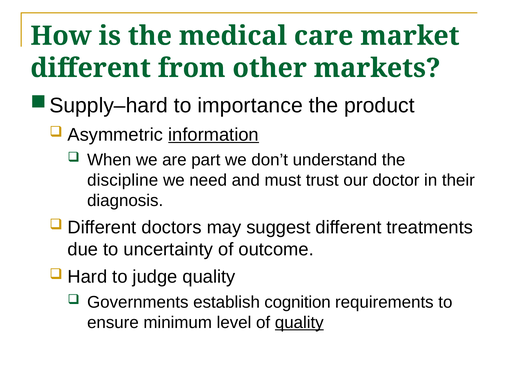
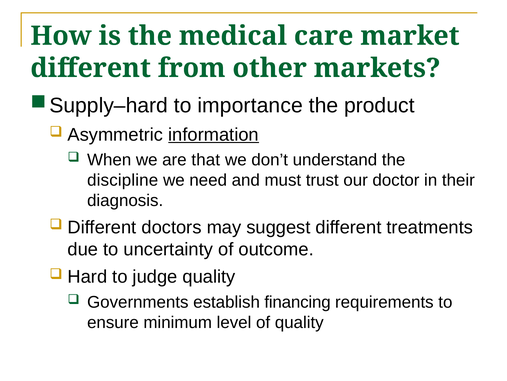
part: part -> that
cognition: cognition -> financing
quality at (299, 322) underline: present -> none
